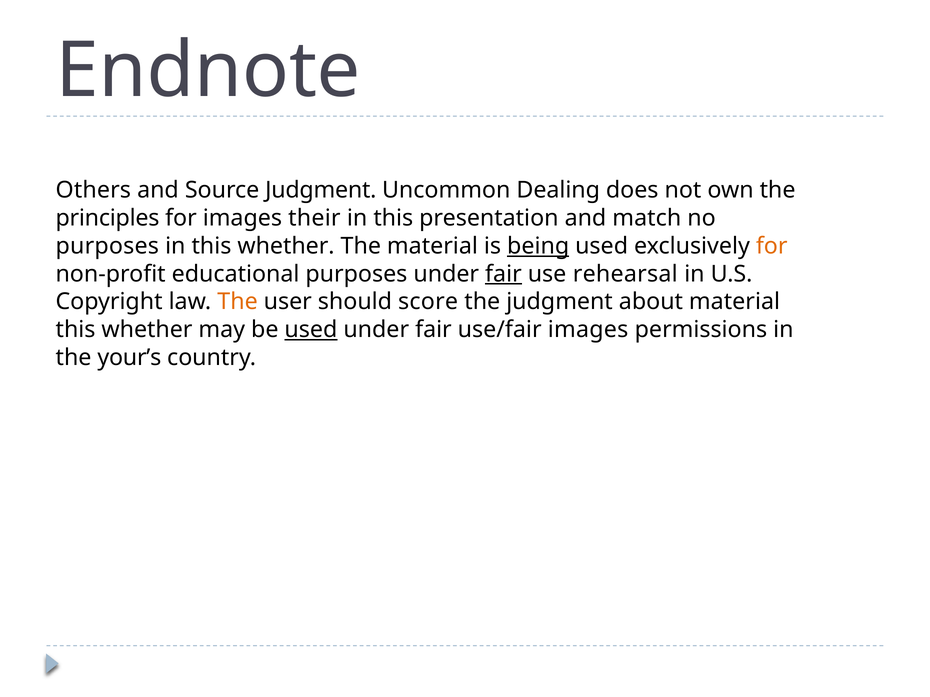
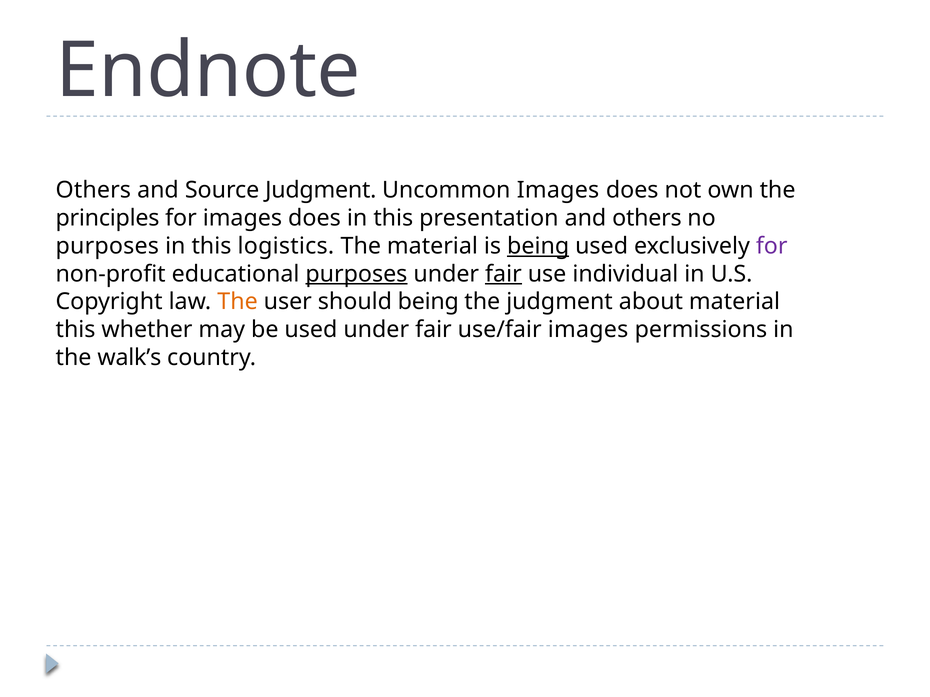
Uncommon Dealing: Dealing -> Images
for images their: their -> does
and match: match -> others
in this whether: whether -> logistics
for at (772, 246) colour: orange -> purple
purposes at (356, 274) underline: none -> present
rehearsal: rehearsal -> individual
should score: score -> being
used at (311, 330) underline: present -> none
your’s: your’s -> walk’s
